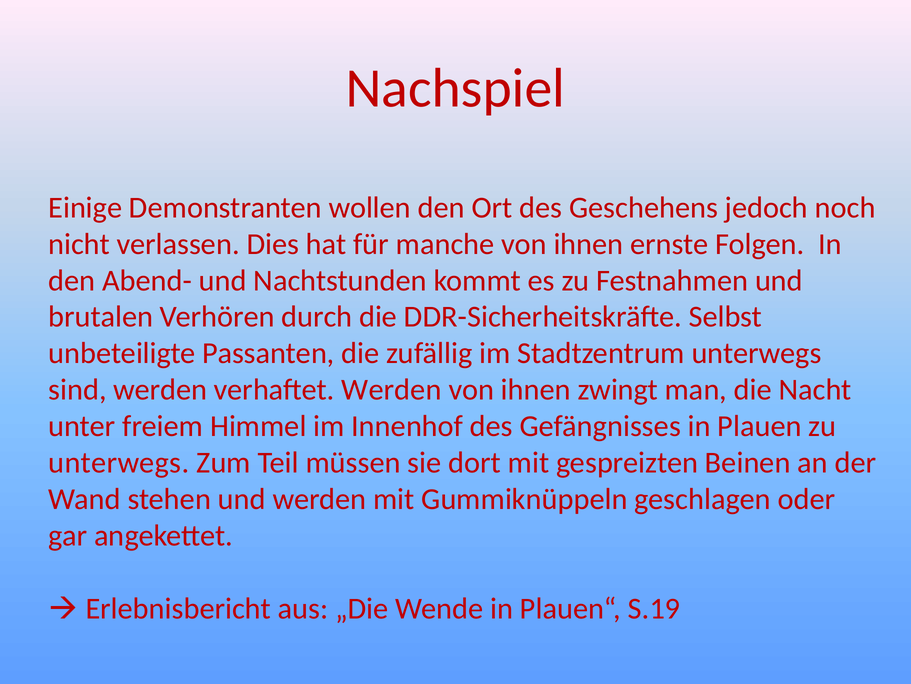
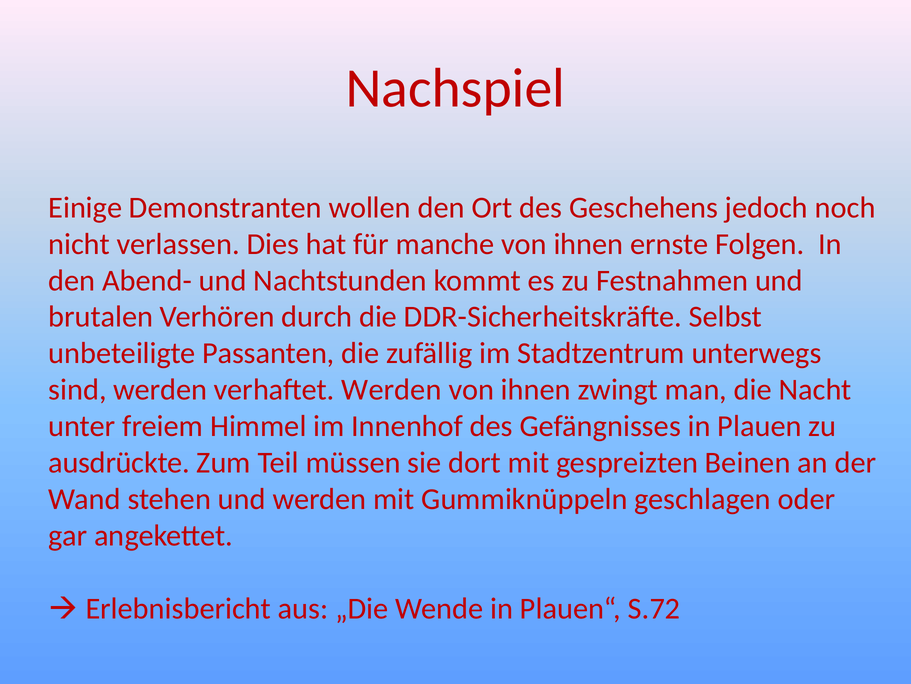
unterwegs at (119, 462): unterwegs -> ausdrückte
S.19: S.19 -> S.72
